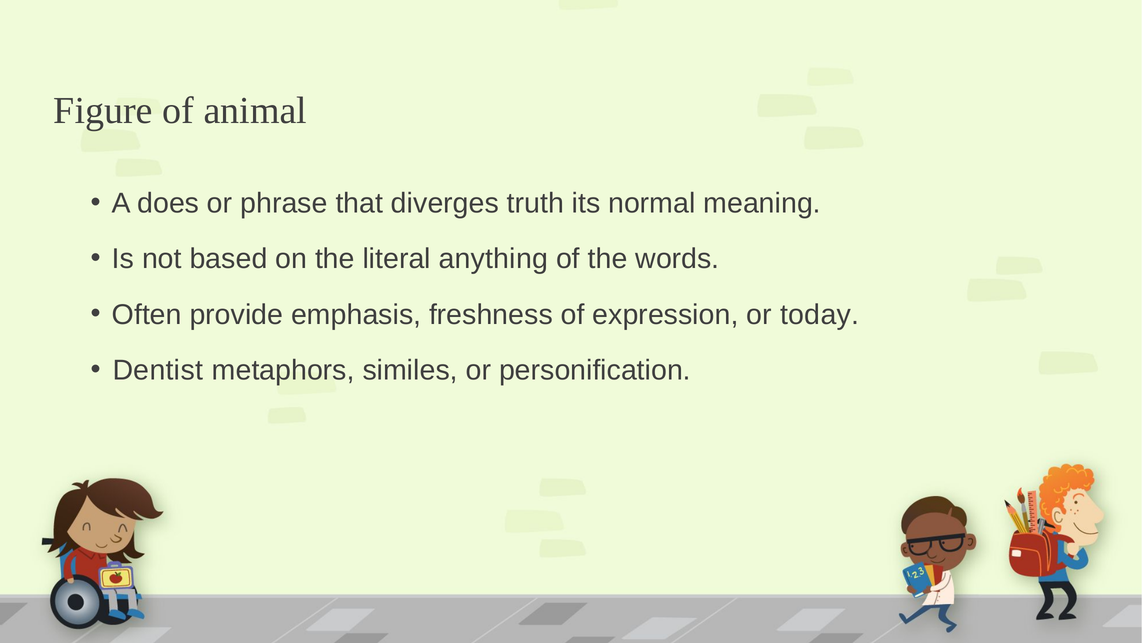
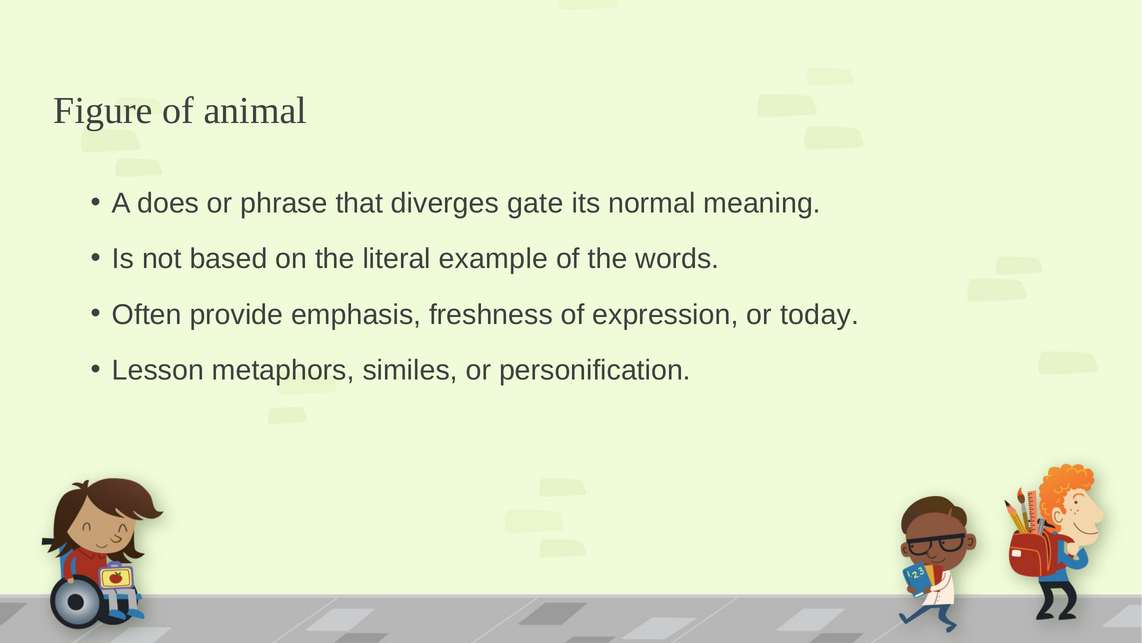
truth: truth -> gate
anything: anything -> example
Dentist: Dentist -> Lesson
